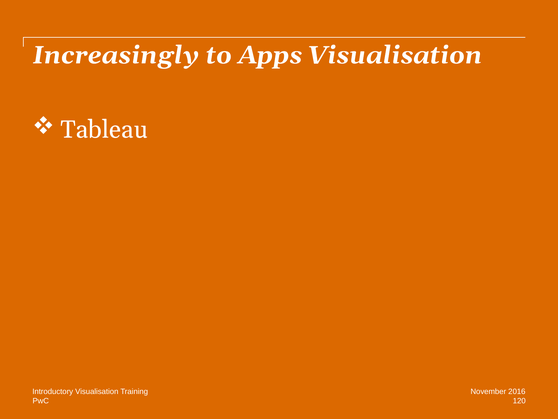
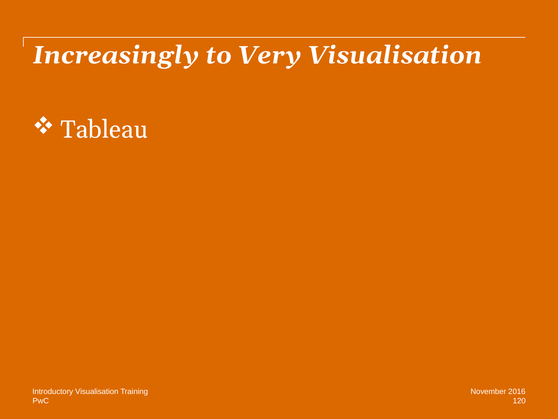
Apps: Apps -> Very
